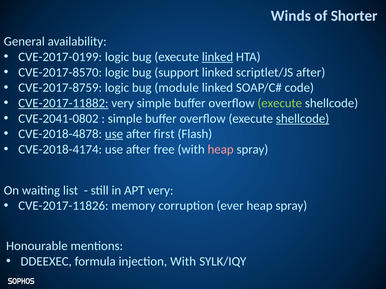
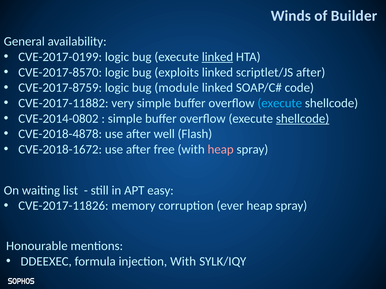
Shorter: Shorter -> Builder
support: support -> exploits
CVE-2017-11882 underline: present -> none
execute at (280, 103) colour: light green -> light blue
CVE-2041-0802: CVE-2041-0802 -> CVE-2014-0802
use at (114, 134) underline: present -> none
first: first -> well
CVE-2018-4174: CVE-2018-4174 -> CVE-2018-1672
APT very: very -> easy
